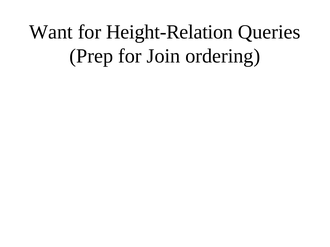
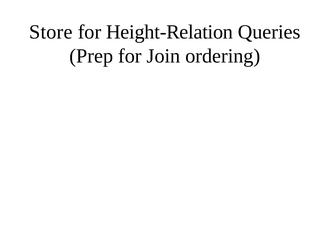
Want: Want -> Store
